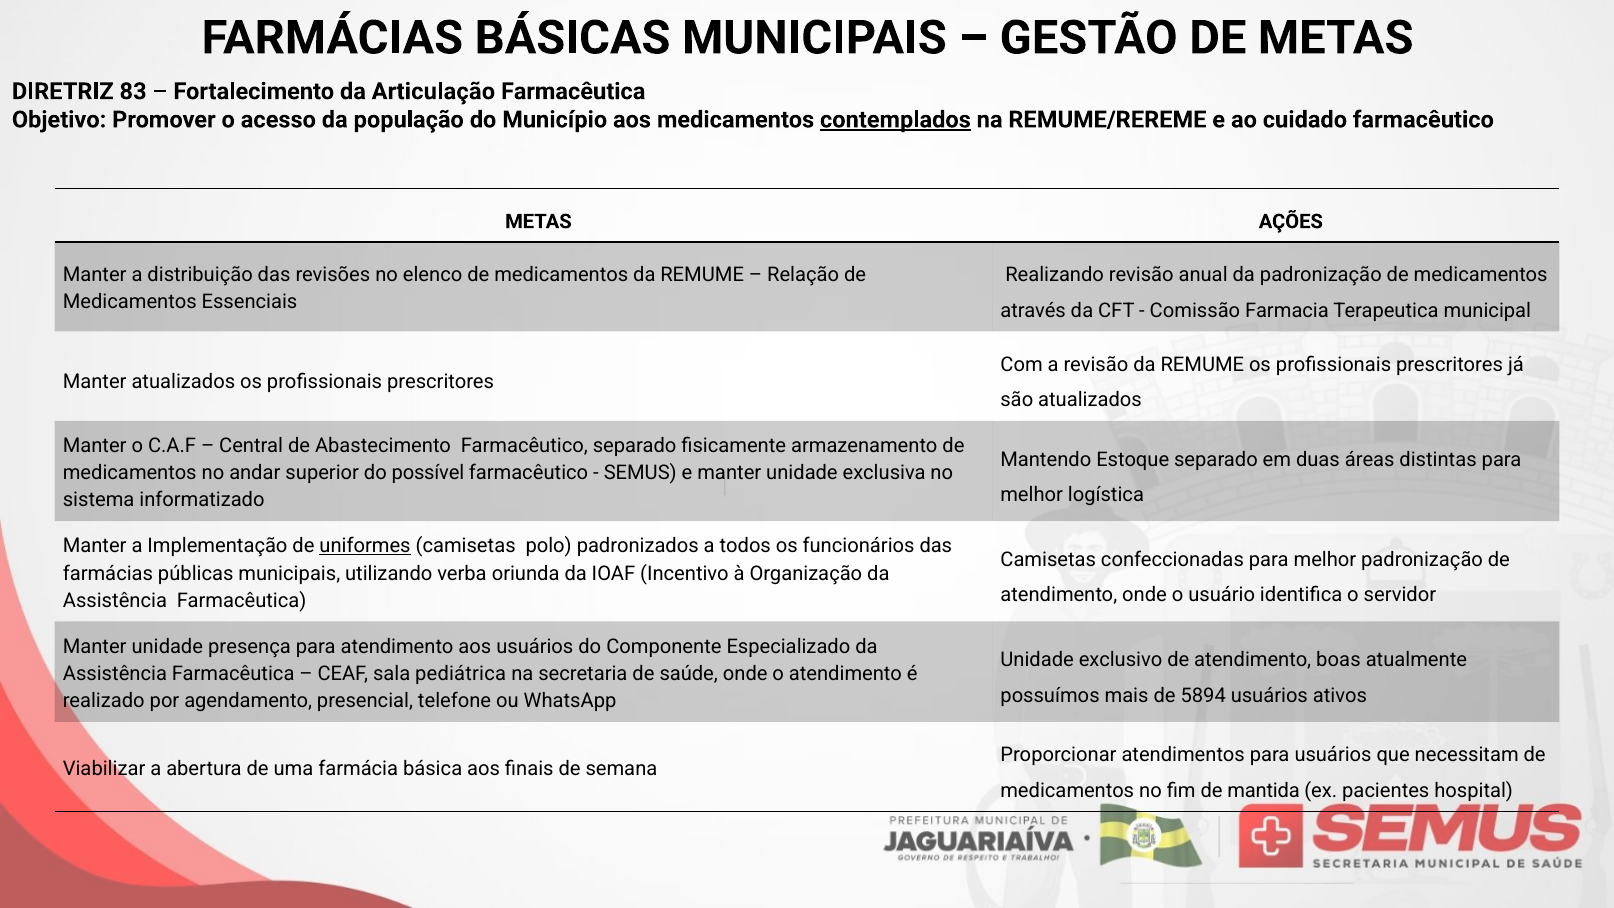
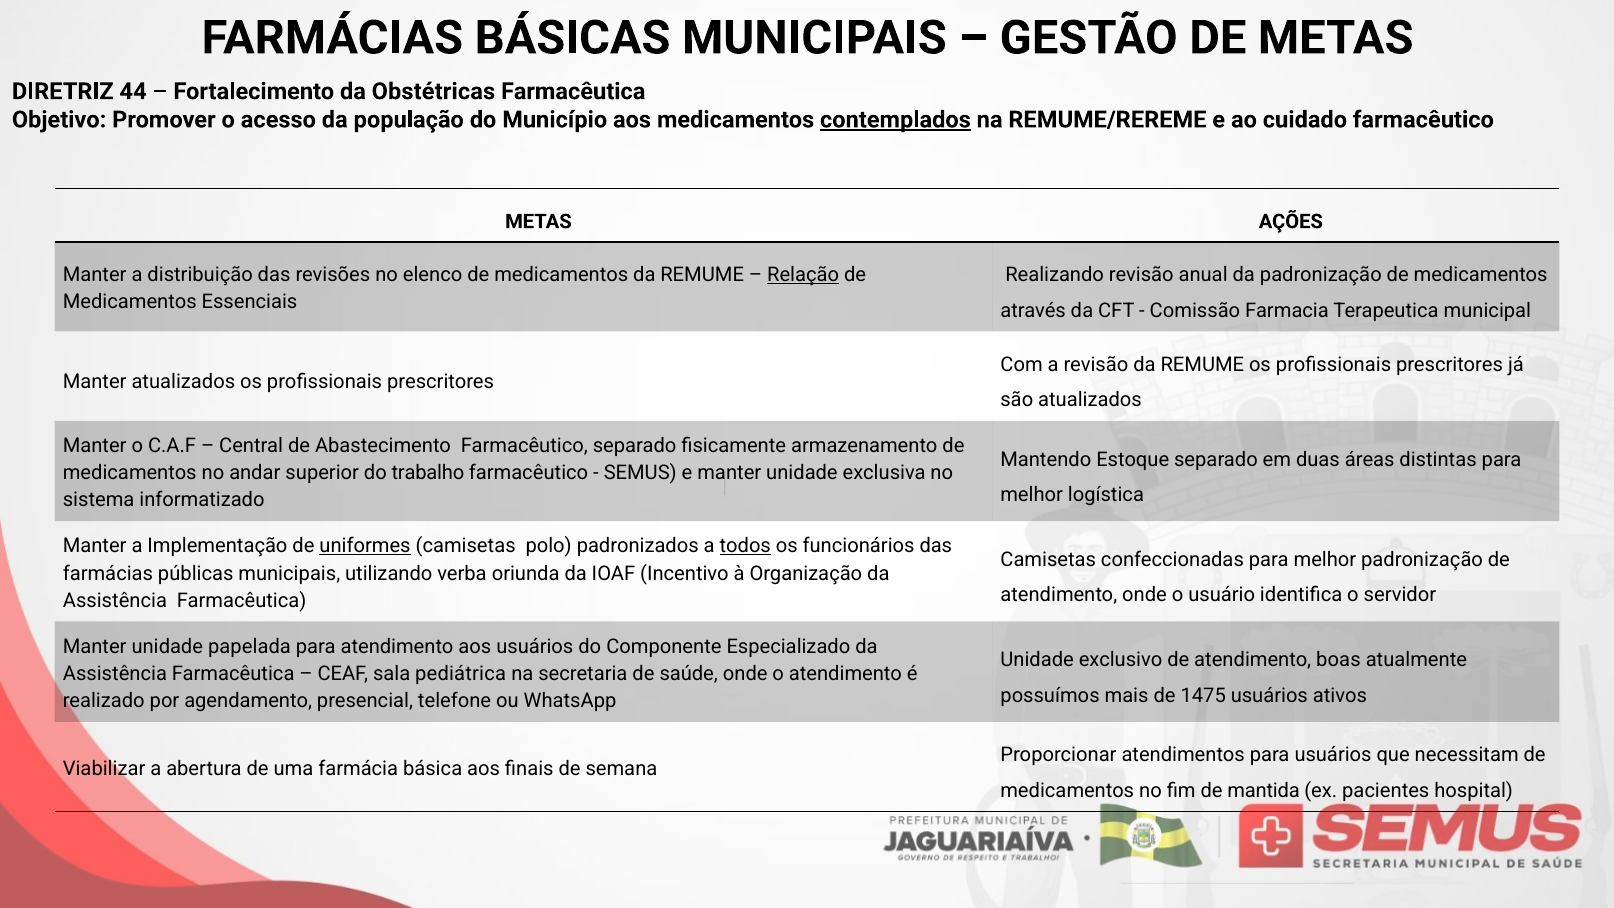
83: 83 -> 44
Articulação: Articulação -> Obstétricas
Relação underline: none -> present
possível: possível -> trabalho
todos underline: none -> present
presença: presença -> papelada
5894: 5894 -> 1475
